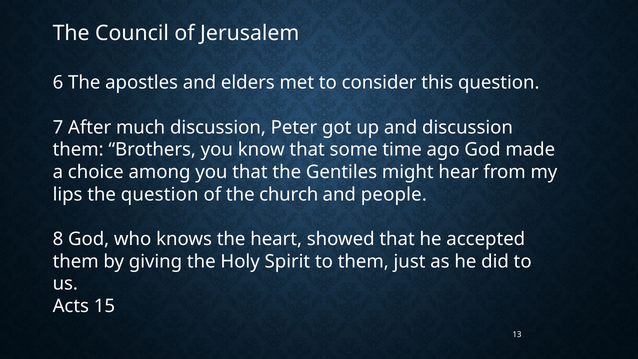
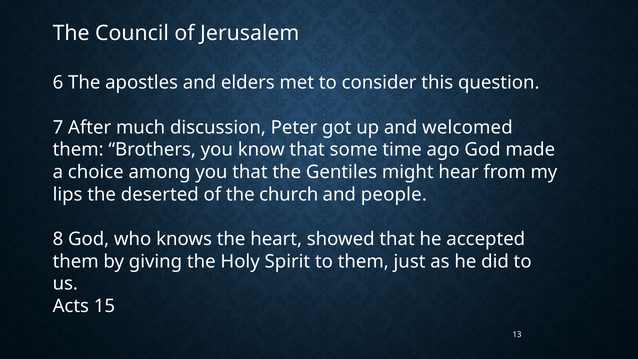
and discussion: discussion -> welcomed
the question: question -> deserted
